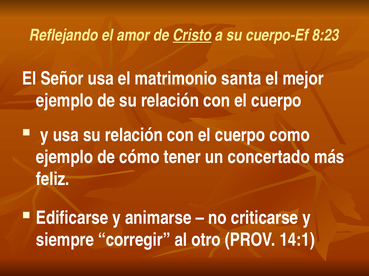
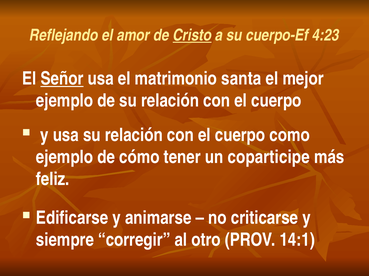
8:23: 8:23 -> 4:23
Señor underline: none -> present
concertado: concertado -> coparticipe
